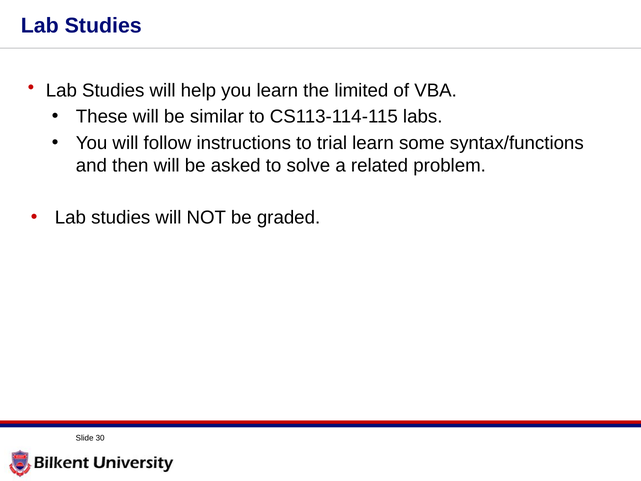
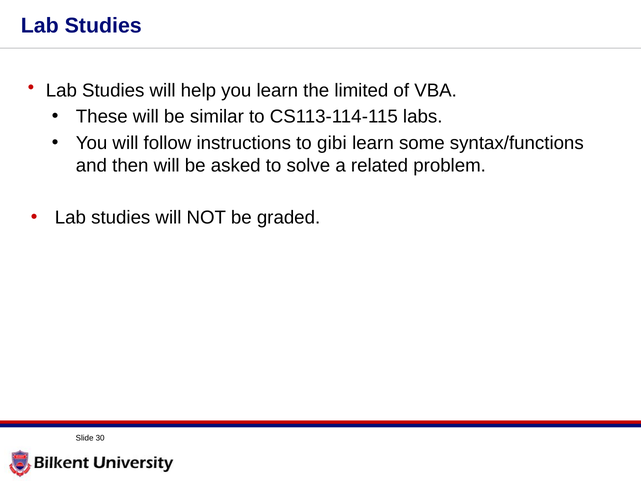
trial: trial -> gibi
